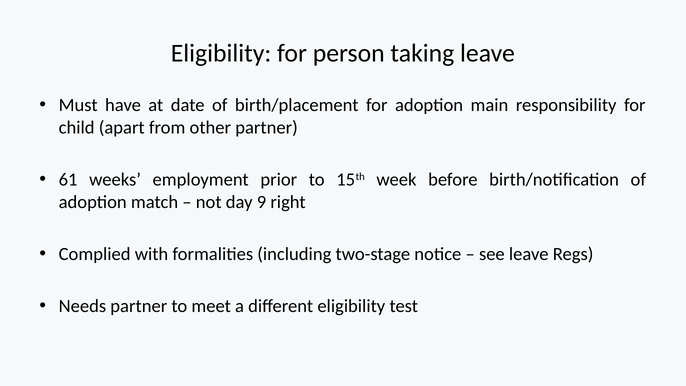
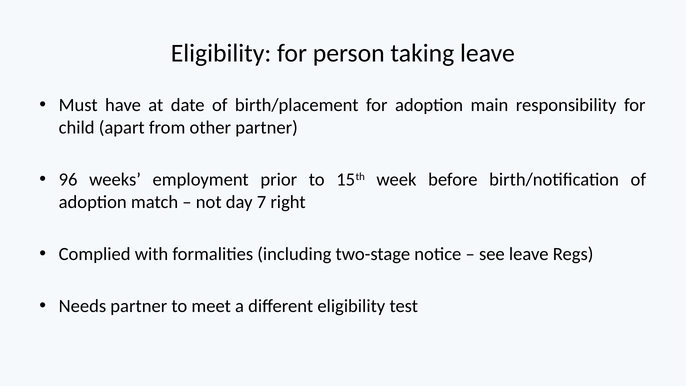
61: 61 -> 96
9: 9 -> 7
